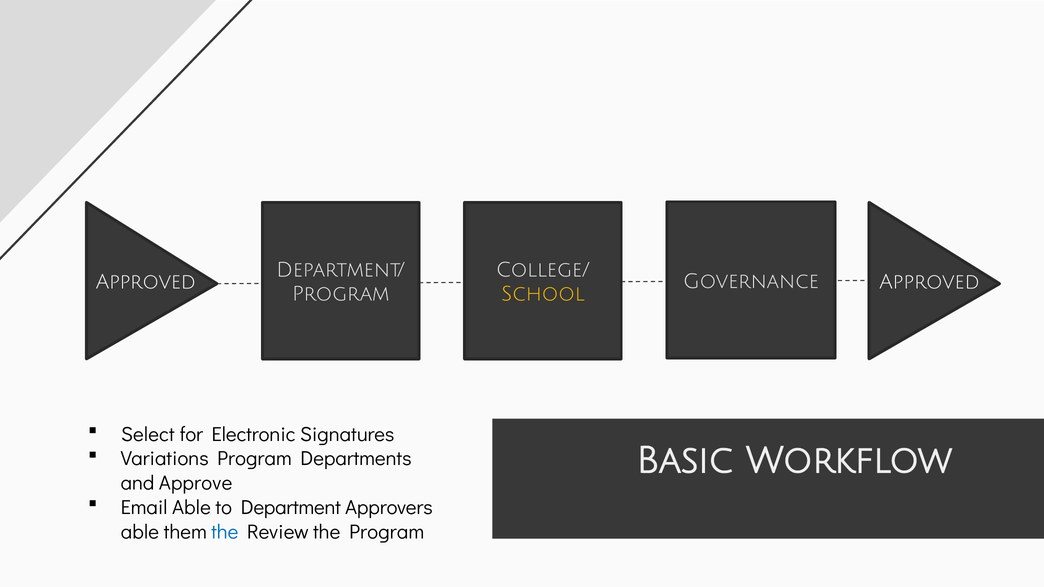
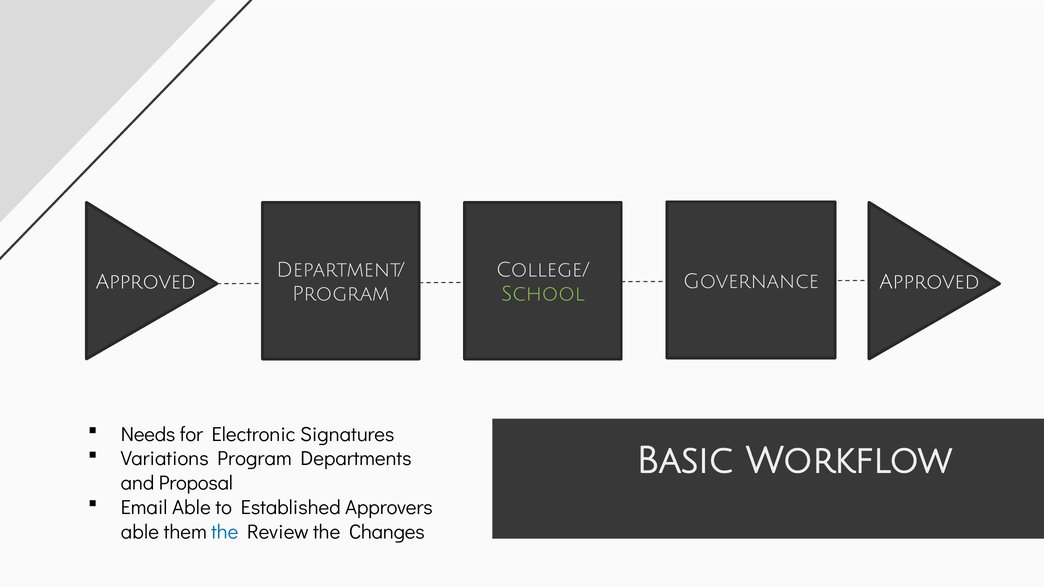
School colour: yellow -> light green
Select: Select -> Needs
Approve: Approve -> Proposal
Department: Department -> Established
the Program: Program -> Changes
